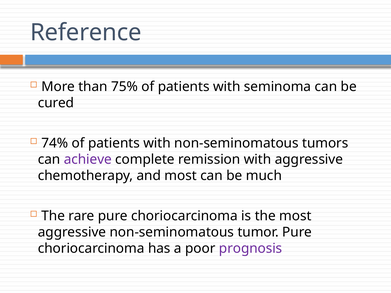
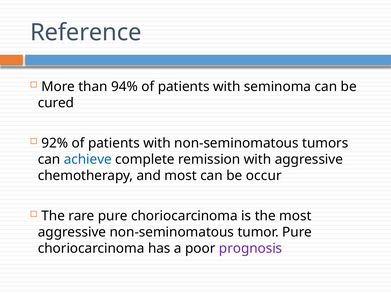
75%: 75% -> 94%
74%: 74% -> 92%
achieve colour: purple -> blue
much: much -> occur
